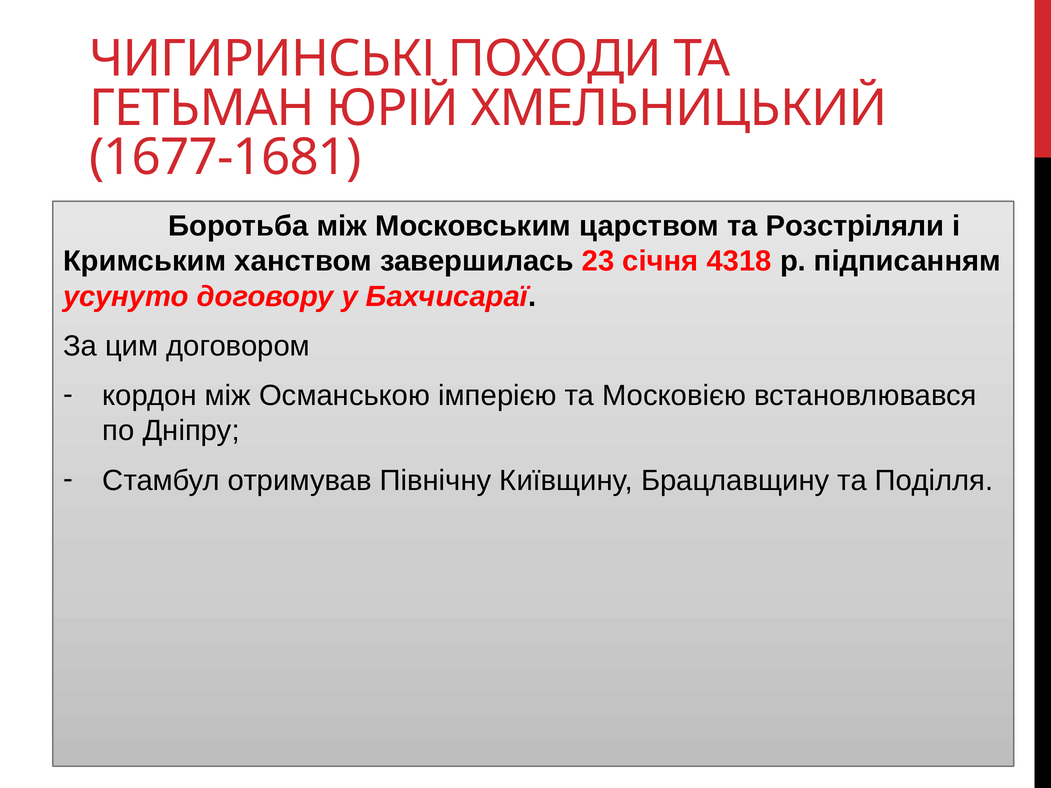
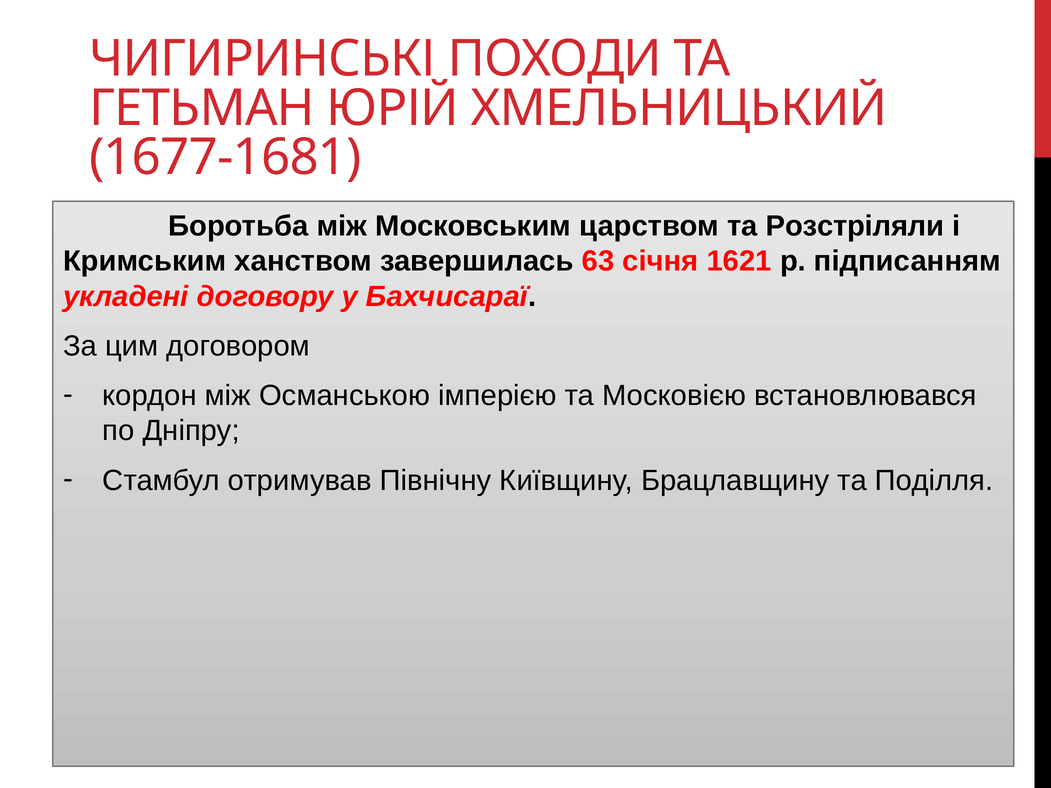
23: 23 -> 63
4318: 4318 -> 1621
усунуто: усунуто -> укладені
